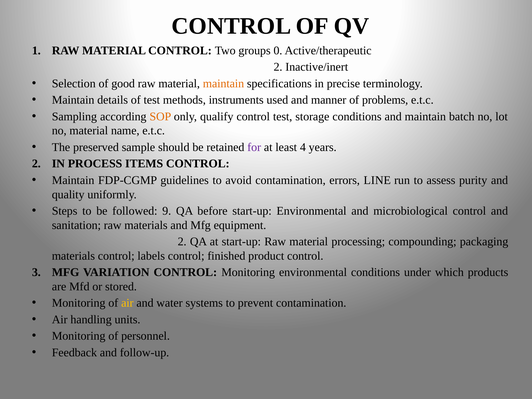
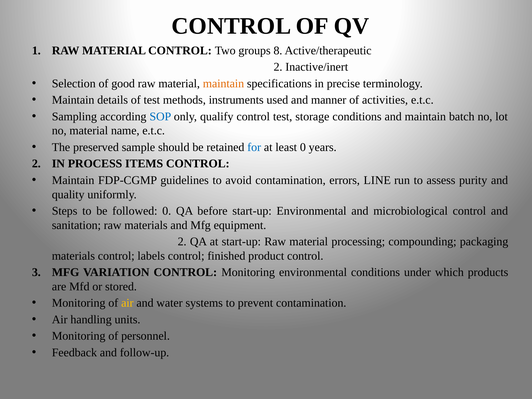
0: 0 -> 8
problems: problems -> activities
SOP colour: orange -> blue
for colour: purple -> blue
least 4: 4 -> 0
followed 9: 9 -> 0
